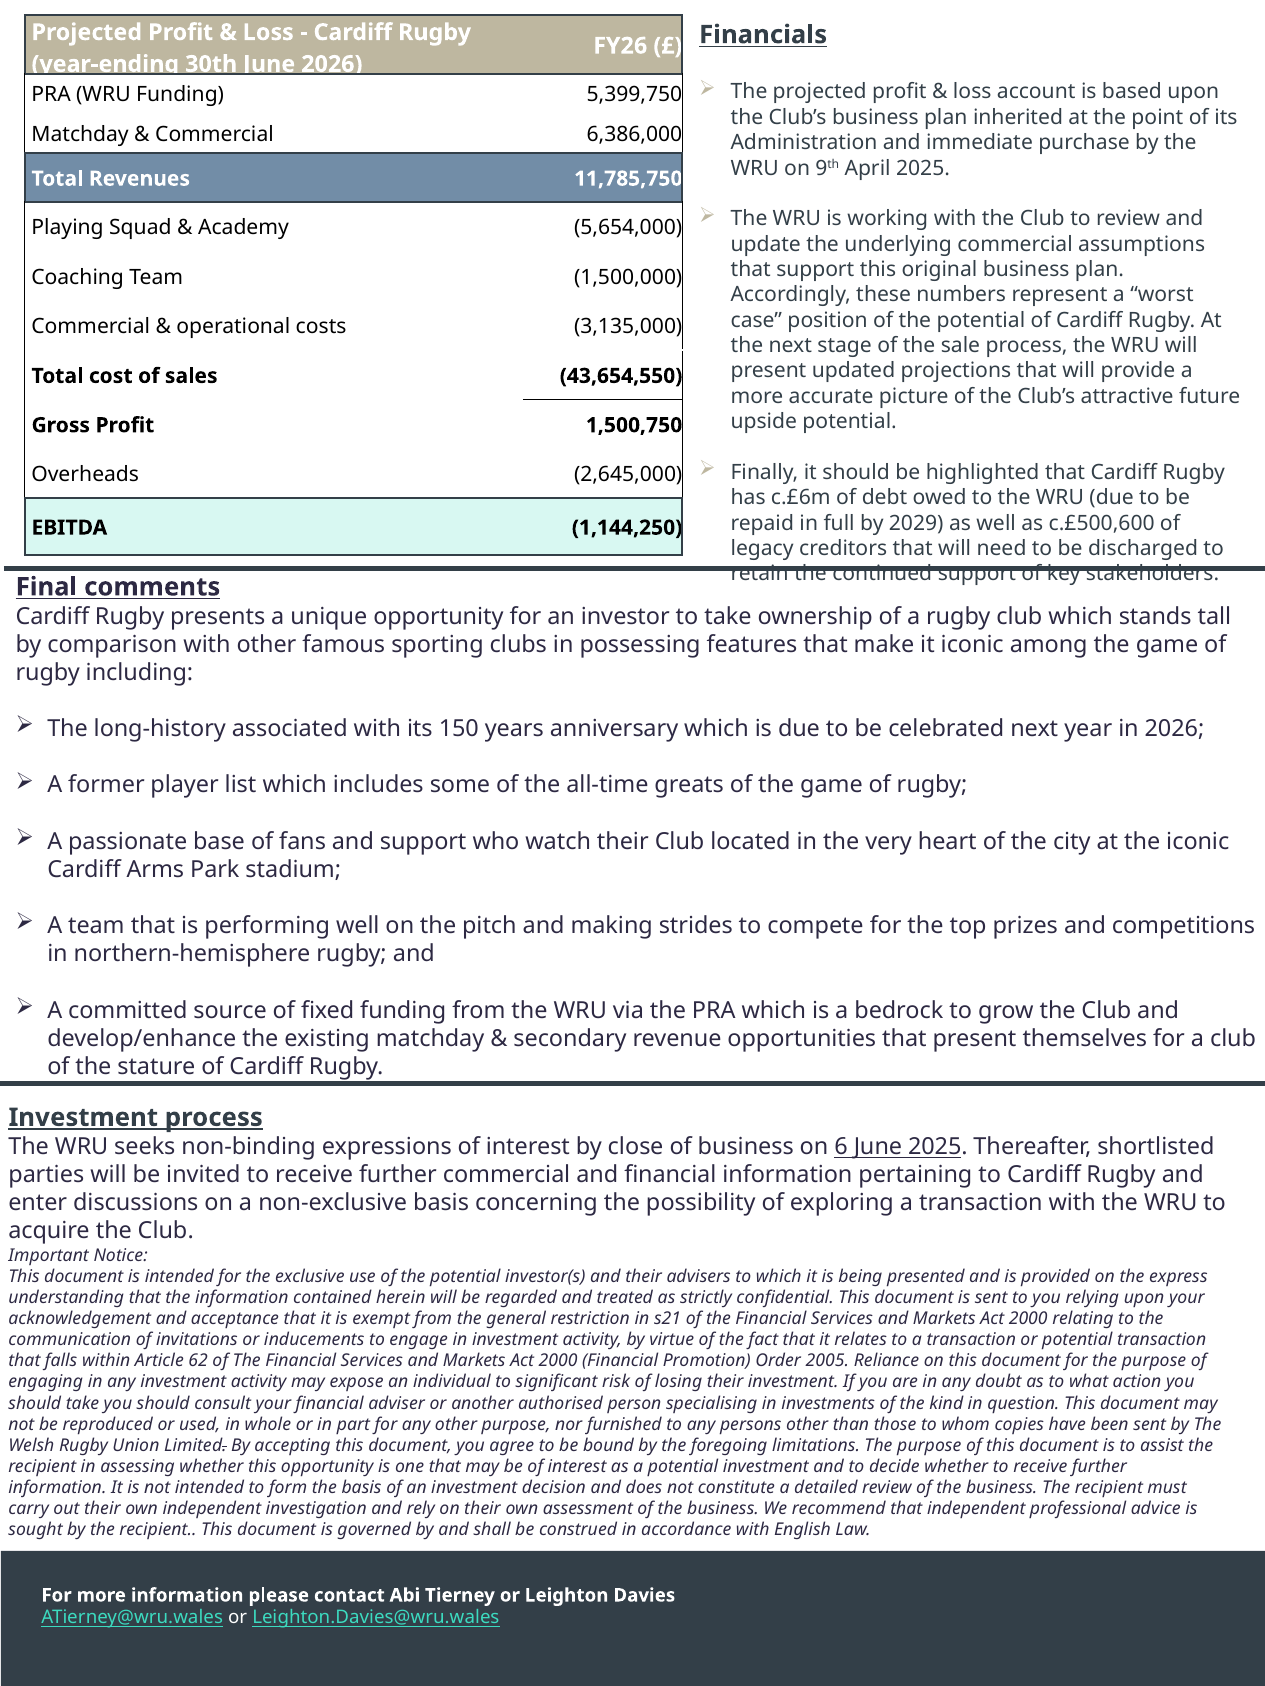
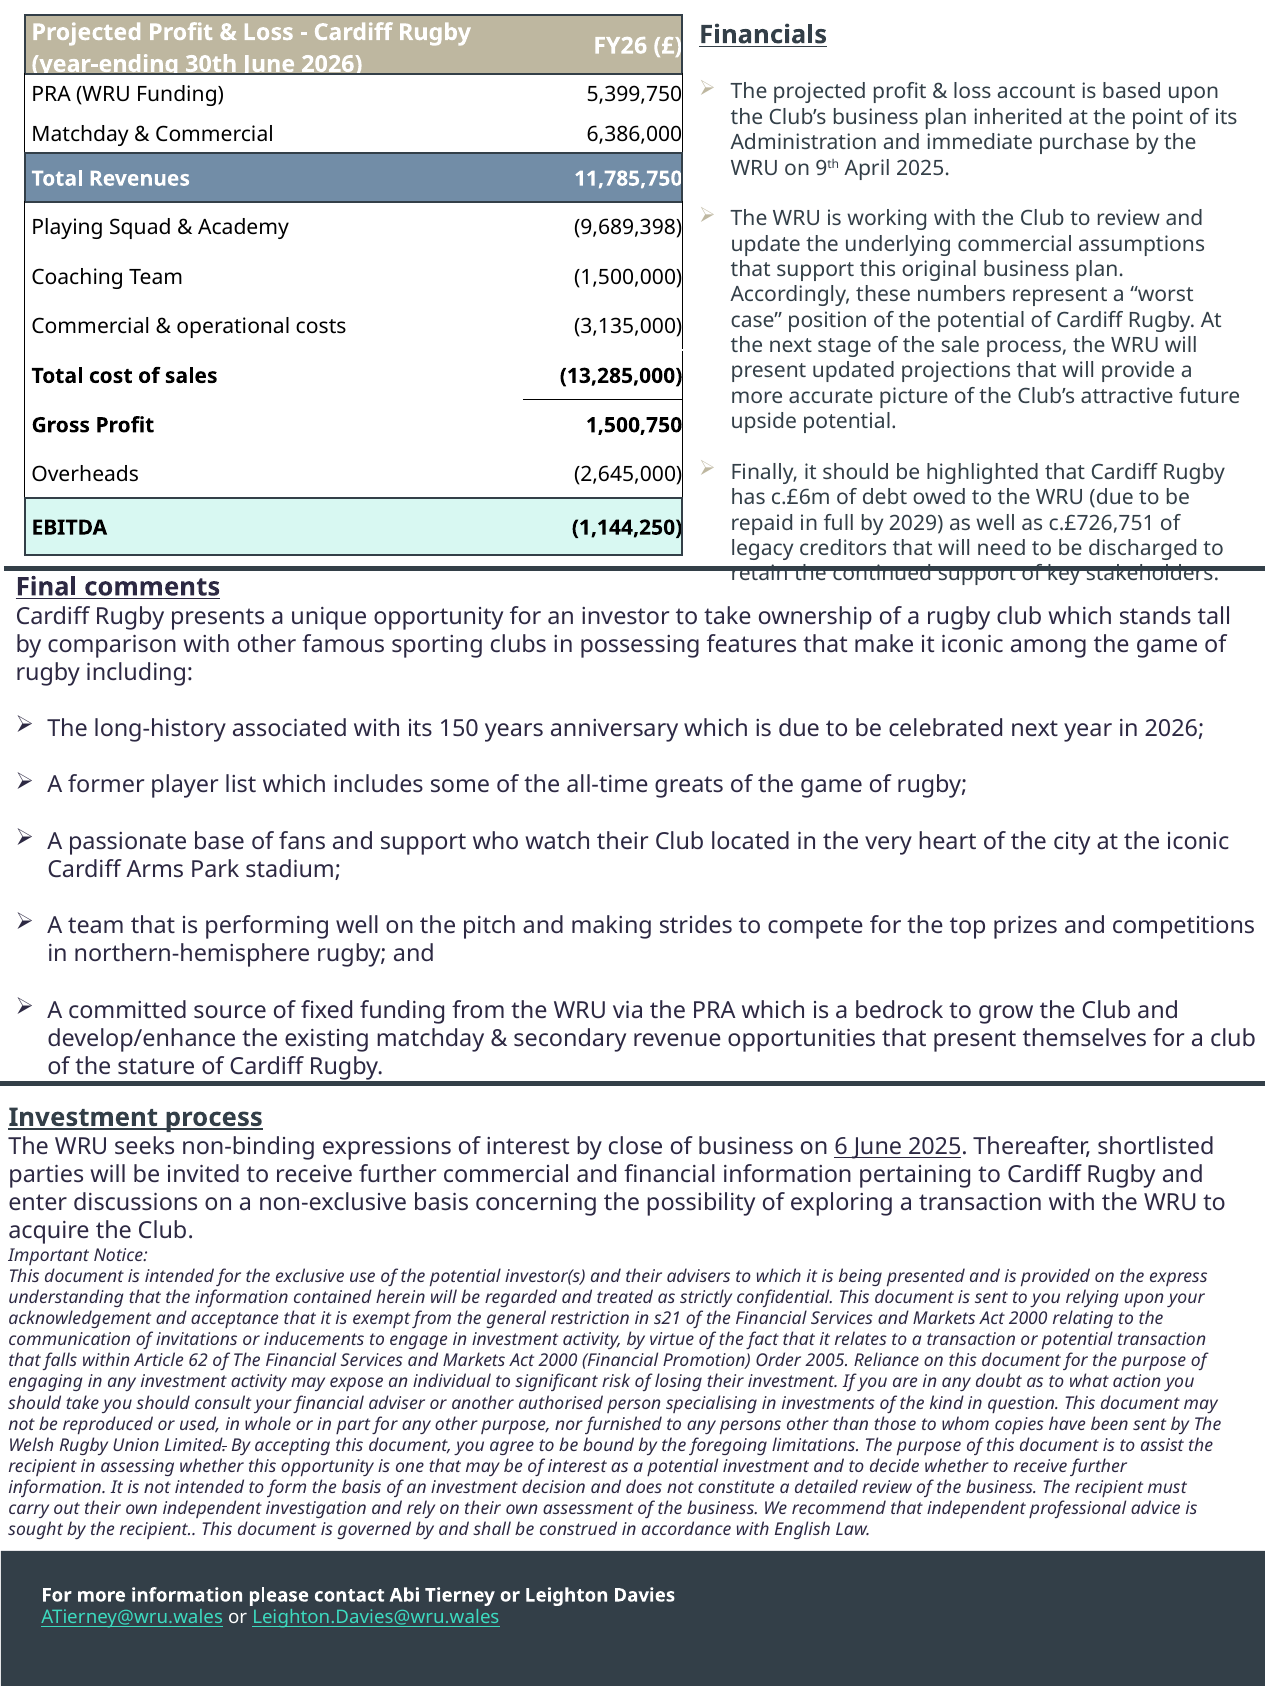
5,654,000: 5,654,000 -> 9,689,398
43,654,550: 43,654,550 -> 13,285,000
c.£500,600: c.£500,600 -> c.£726,751
